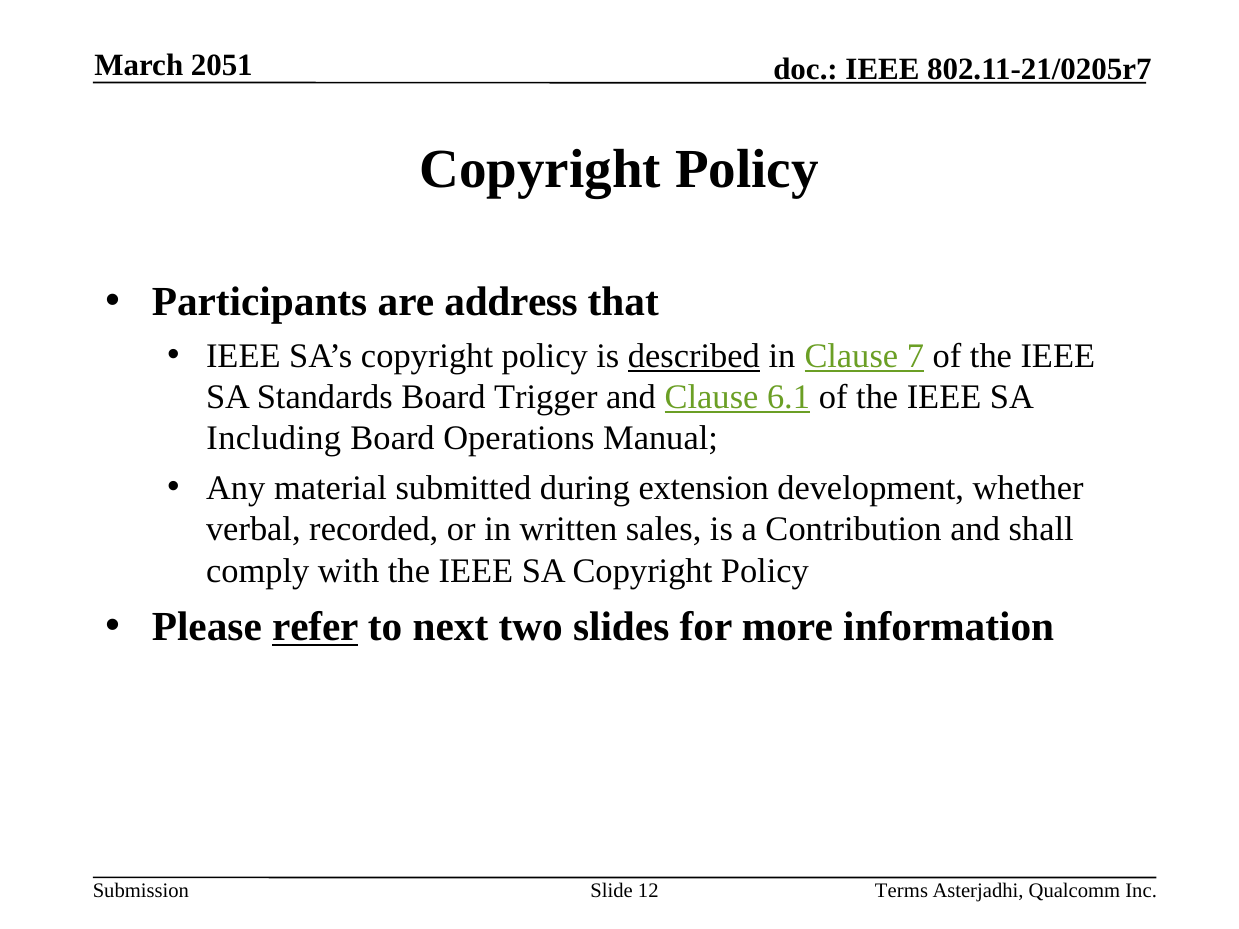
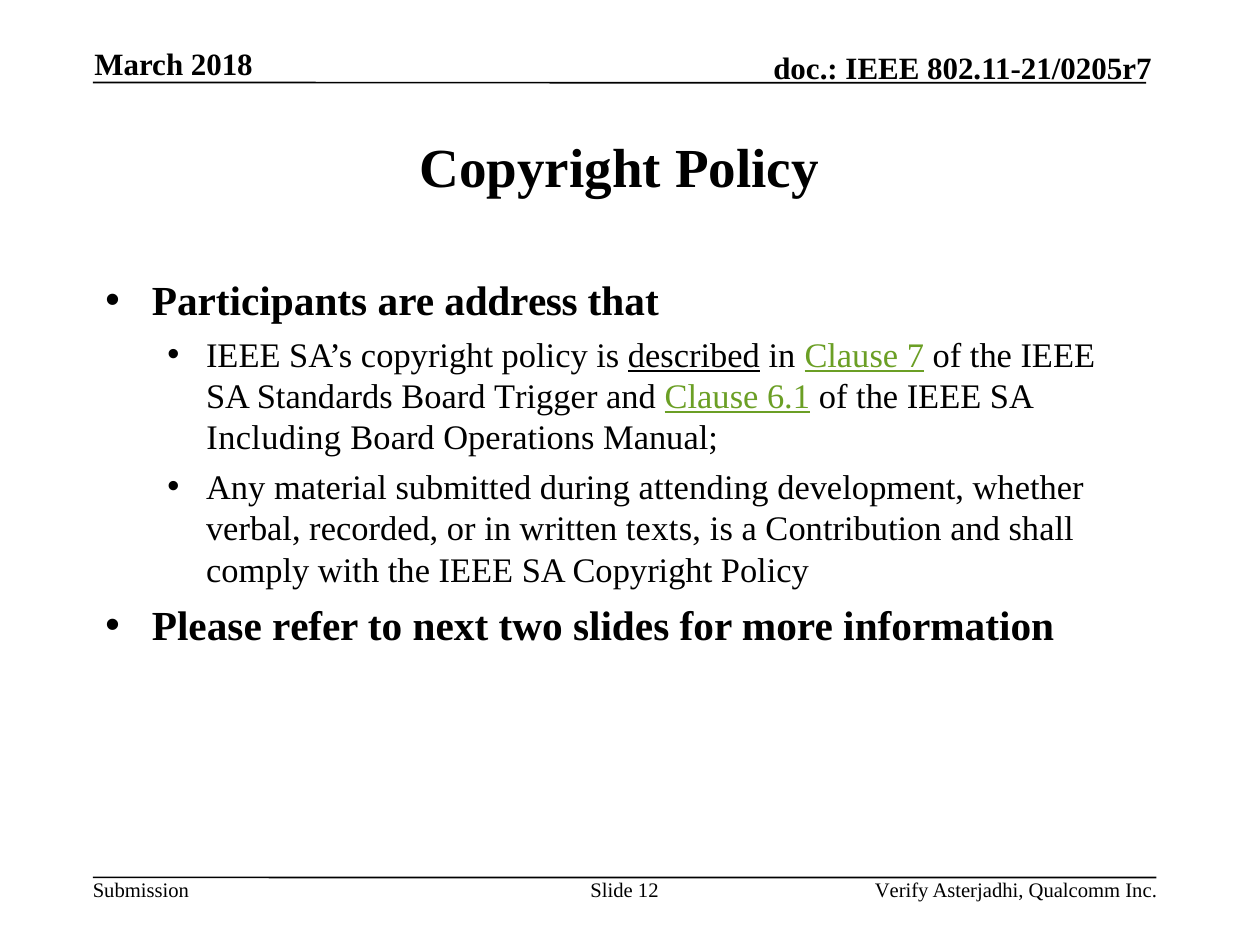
2051: 2051 -> 2018
extension: extension -> attending
sales: sales -> texts
refer underline: present -> none
Terms: Terms -> Verify
